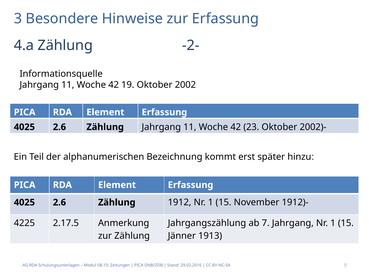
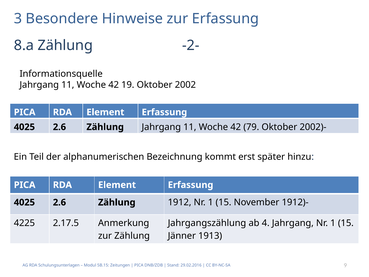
4.a: 4.a -> 8.a
23: 23 -> 79
7: 7 -> 4
